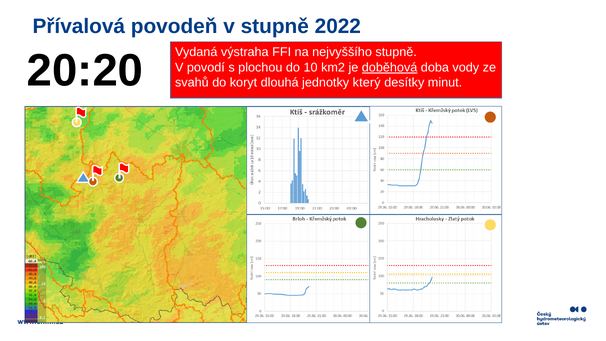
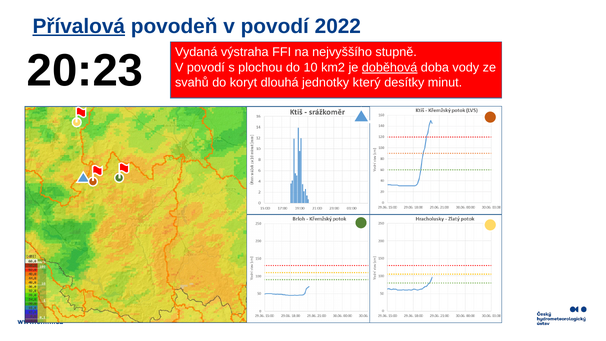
Přívalová underline: none -> present
povodeň v stupně: stupně -> povodí
20:20: 20:20 -> 20:23
